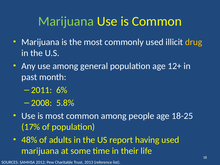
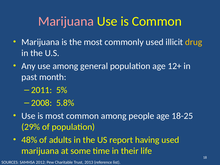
Marijuana at (66, 21) colour: light green -> pink
6%: 6% -> 5%
17%: 17% -> 29%
